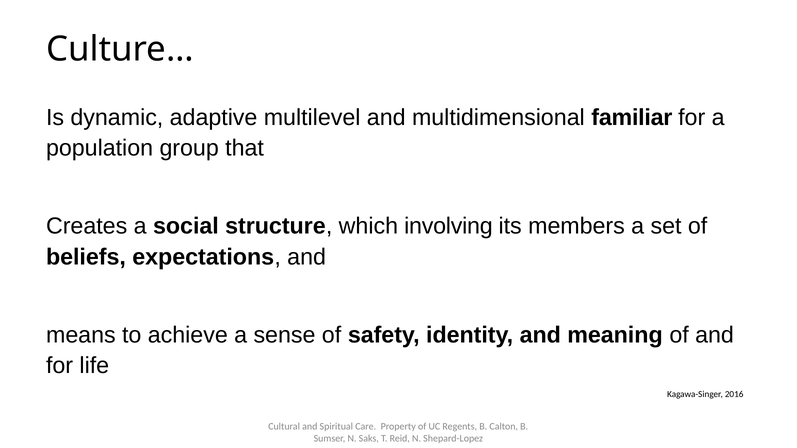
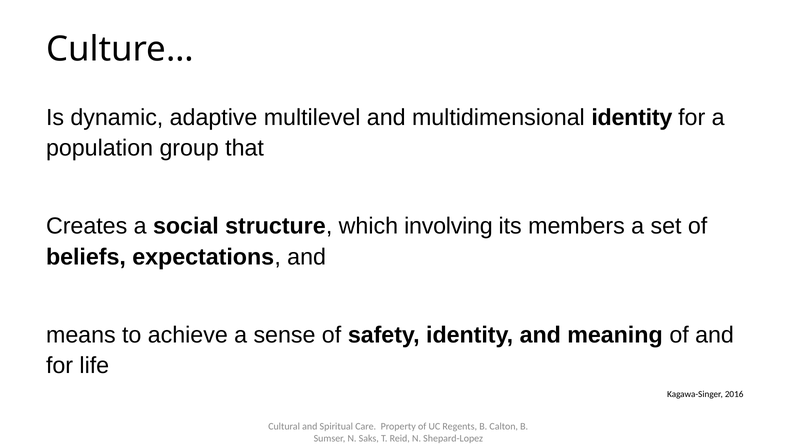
multidimensional familiar: familiar -> identity
